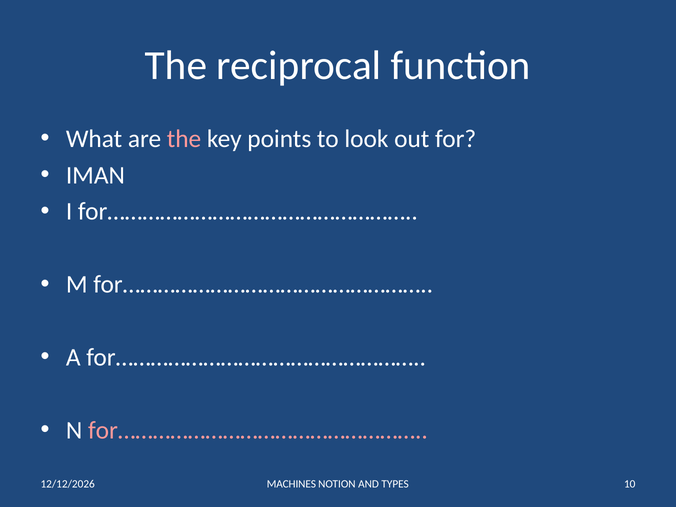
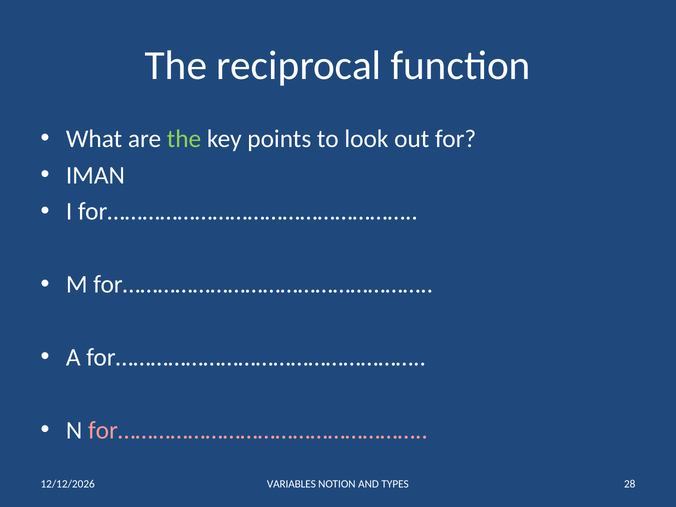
the at (184, 139) colour: pink -> light green
MACHINES: MACHINES -> VARIABLES
10: 10 -> 28
